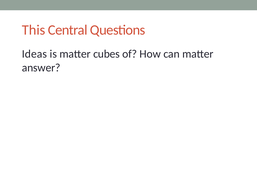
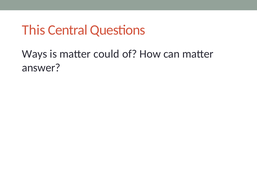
Ideas: Ideas -> Ways
cubes: cubes -> could
